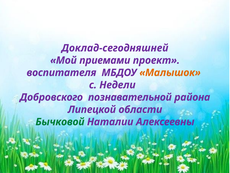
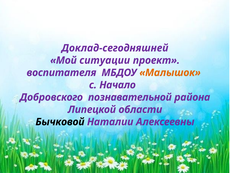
приемами: приемами -> ситуации
Недели: Недели -> Начало
Бычковой colour: green -> black
